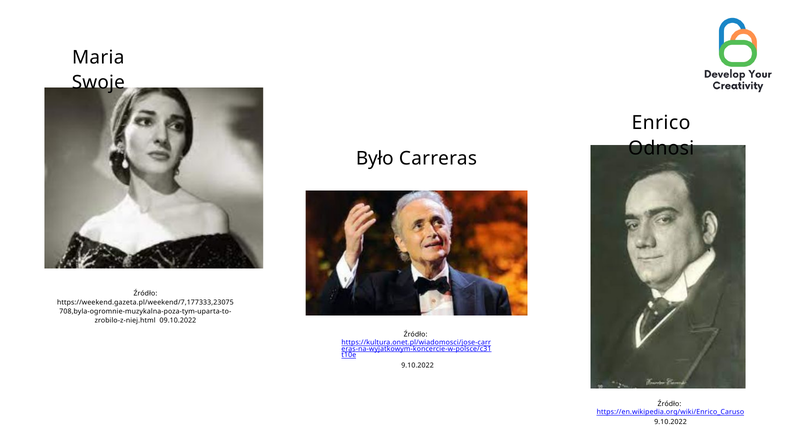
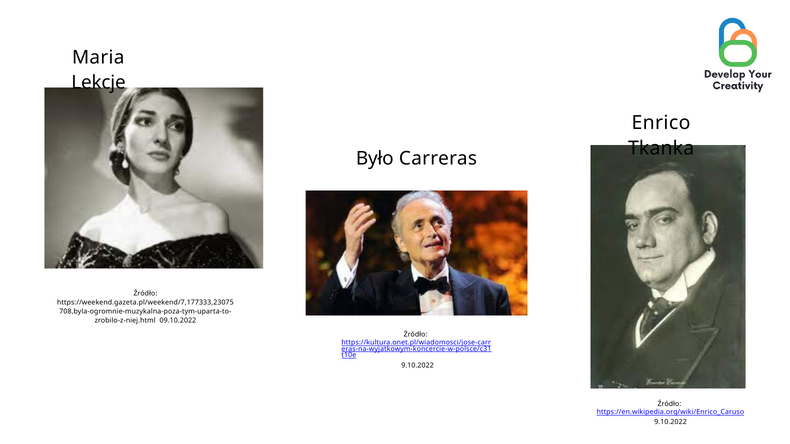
Swoje: Swoje -> Lekcje
Odnosi: Odnosi -> Tkanka
